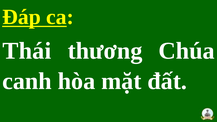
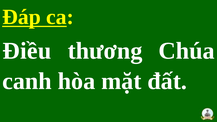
Thái: Thái -> Điều
